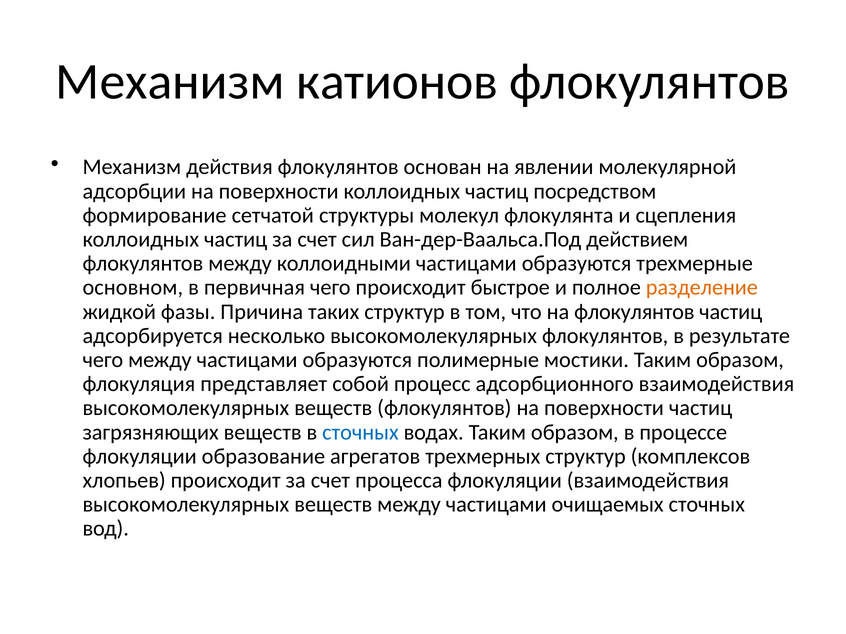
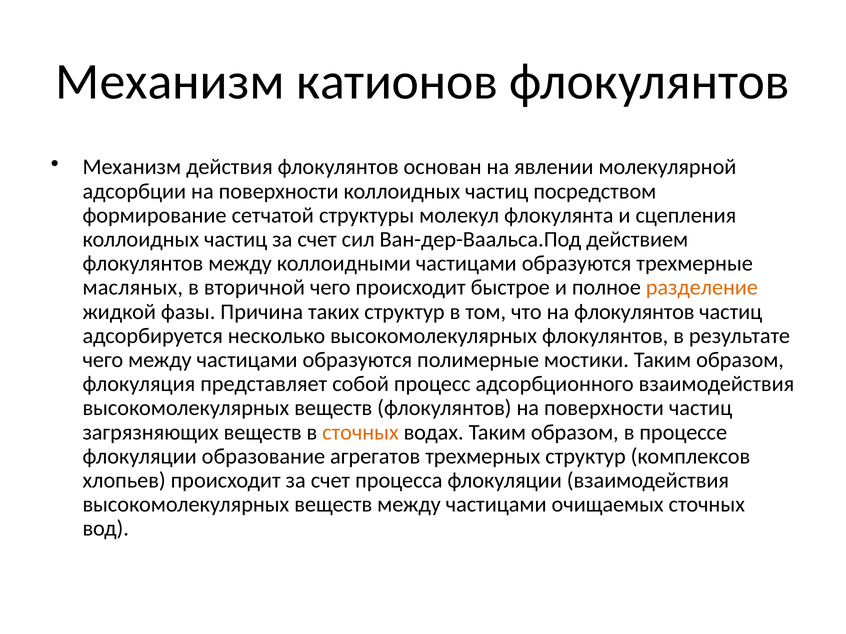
основном: основном -> масляных
первичная: первичная -> вторичной
сточных at (360, 432) colour: blue -> orange
